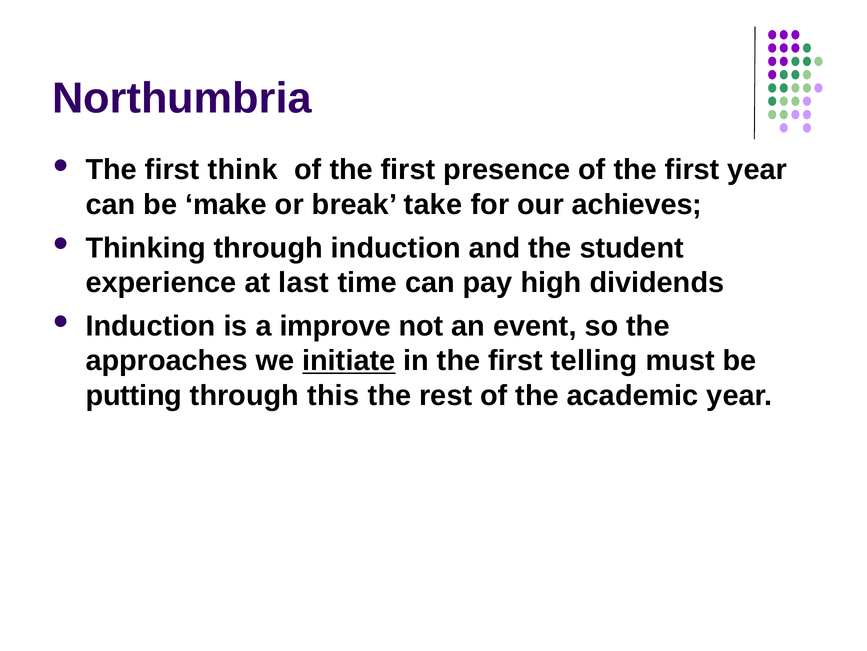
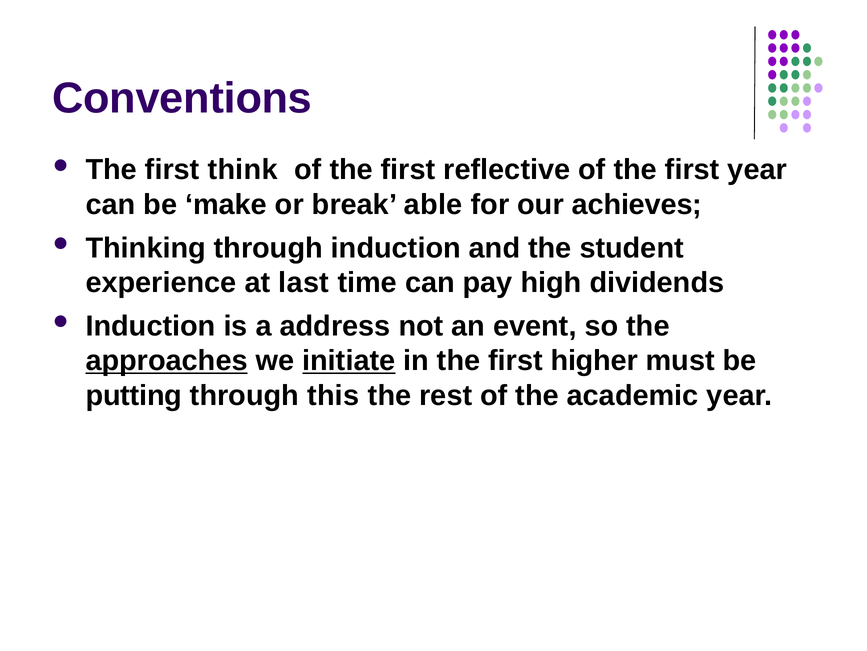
Northumbria: Northumbria -> Conventions
presence: presence -> reflective
take: take -> able
improve: improve -> address
approaches underline: none -> present
telling: telling -> higher
